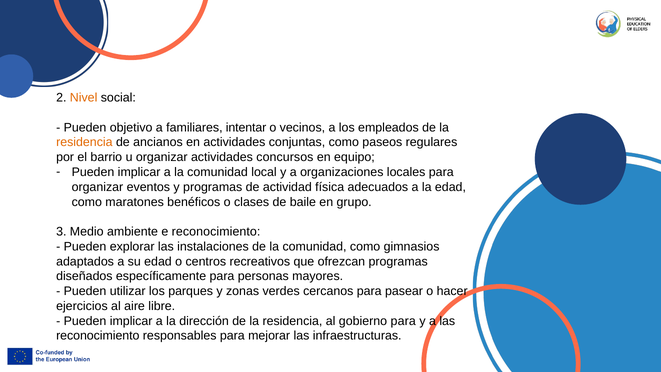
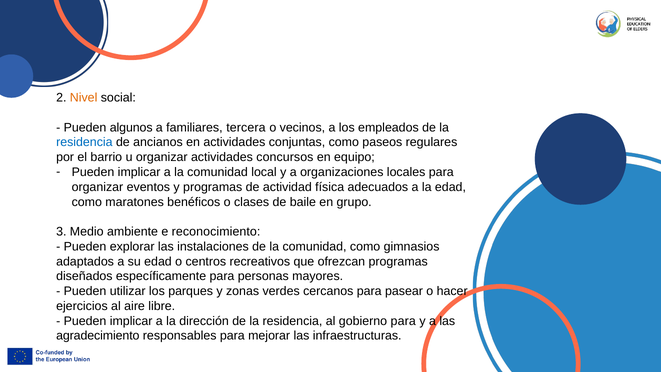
objetivo: objetivo -> algunos
intentar: intentar -> tercera
residencia at (84, 142) colour: orange -> blue
reconocimiento at (98, 336): reconocimiento -> agradecimiento
